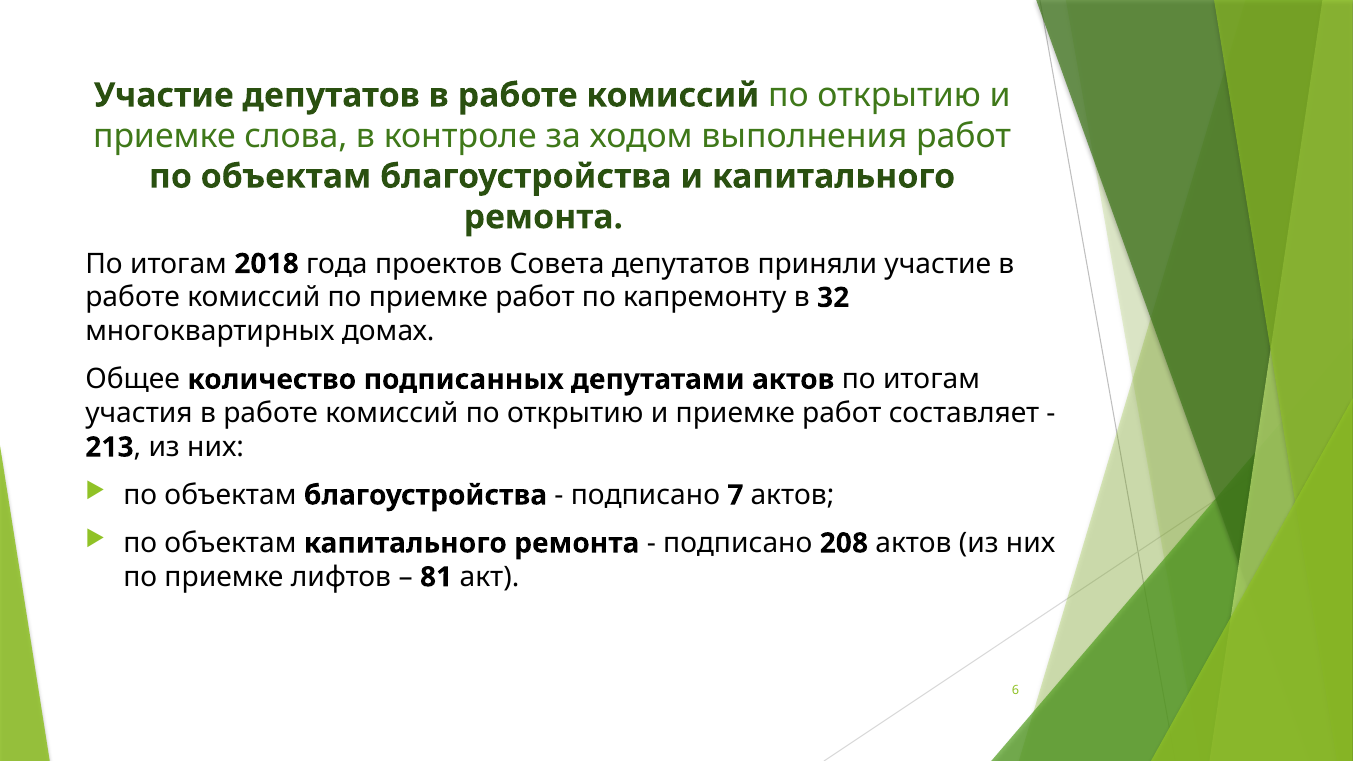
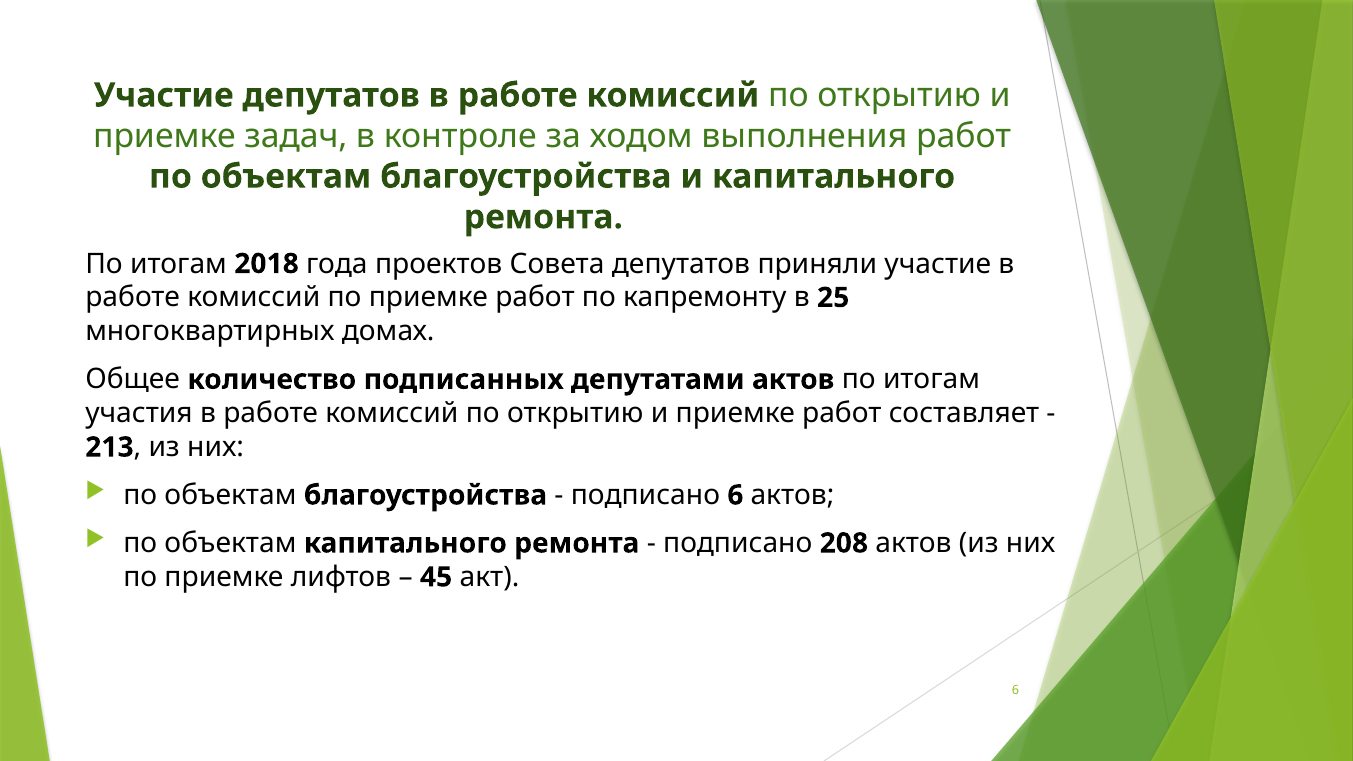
слова: слова -> задач
32: 32 -> 25
подписано 7: 7 -> 6
81: 81 -> 45
